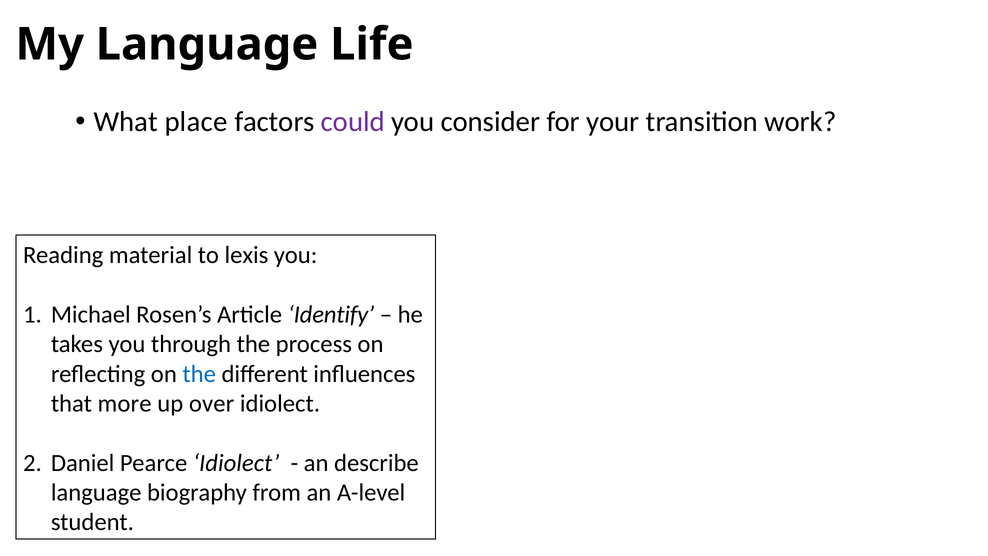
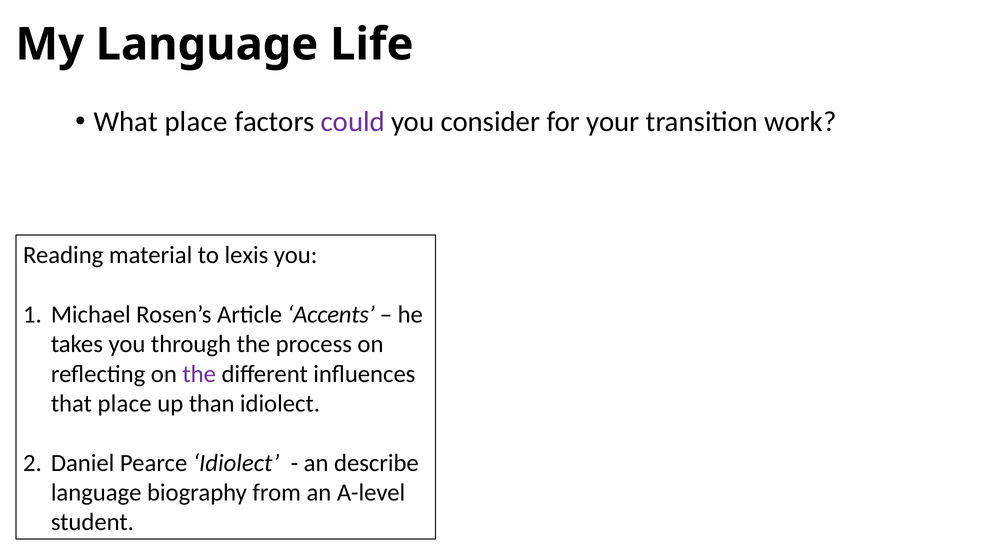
Identify: Identify -> Accents
the at (199, 374) colour: blue -> purple
that more: more -> place
over: over -> than
